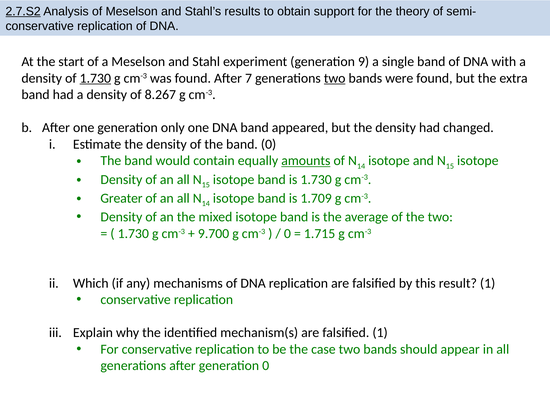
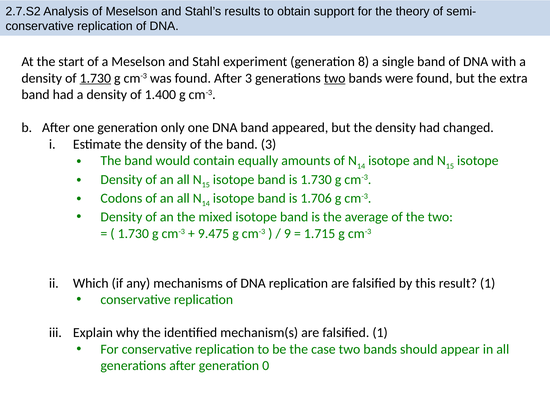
2.7.S2 underline: present -> none
9: 9 -> 8
After 7: 7 -> 3
8.267: 8.267 -> 1.400
band 0: 0 -> 3
amounts underline: present -> none
Greater: Greater -> Codons
1.709: 1.709 -> 1.706
9.700: 9.700 -> 9.475
0 at (287, 233): 0 -> 9
